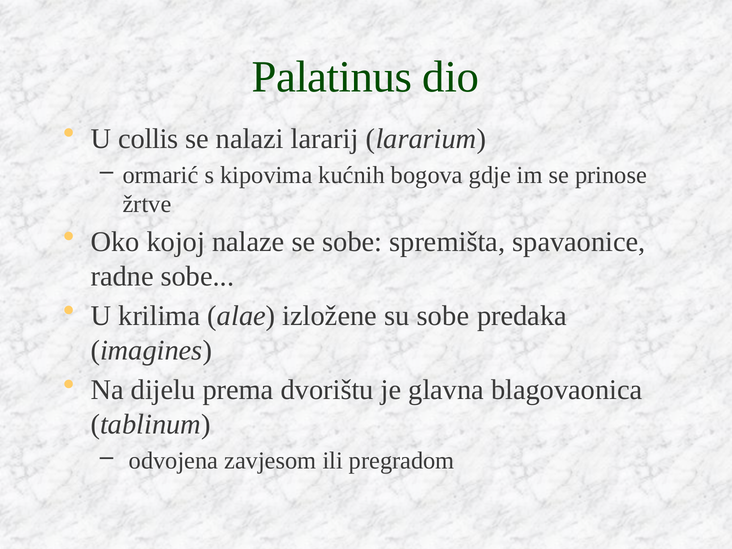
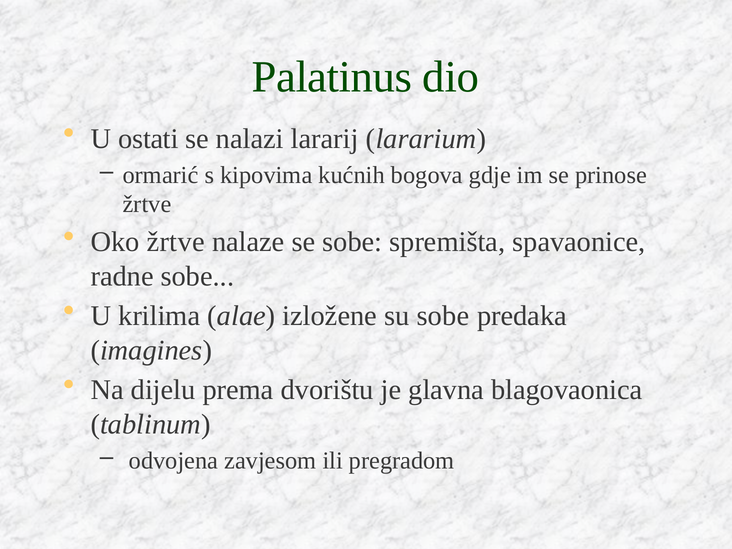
collis: collis -> ostati
Oko kojoj: kojoj -> žrtve
